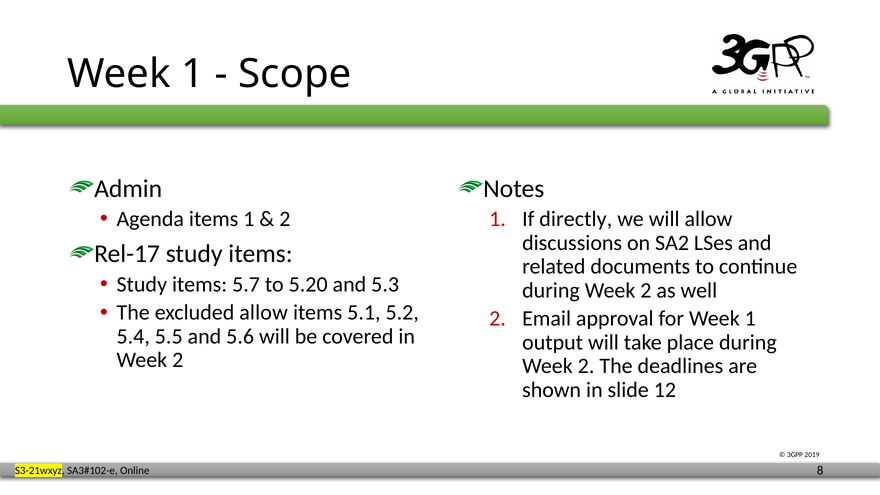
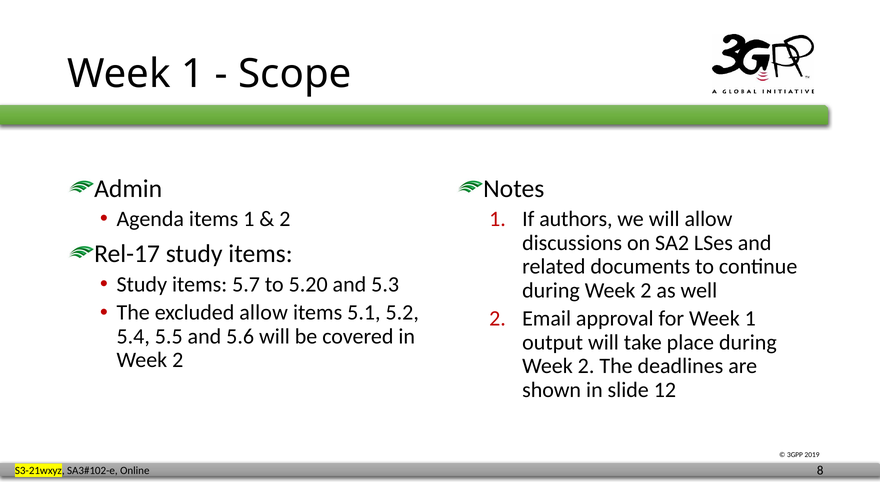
directly: directly -> authors
